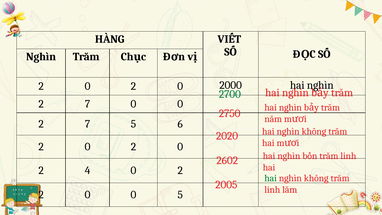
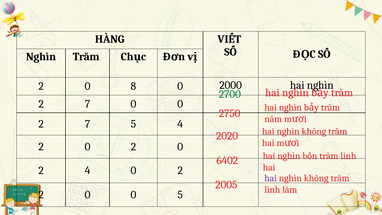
2 at (133, 86): 2 -> 8
5 6: 6 -> 4
2602: 2602 -> 6402
hai at (271, 178) colour: green -> purple
